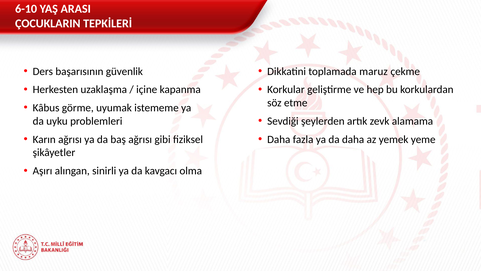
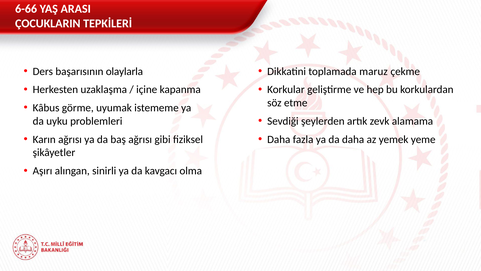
6-10: 6-10 -> 6-66
güvenlik: güvenlik -> olaylarla
